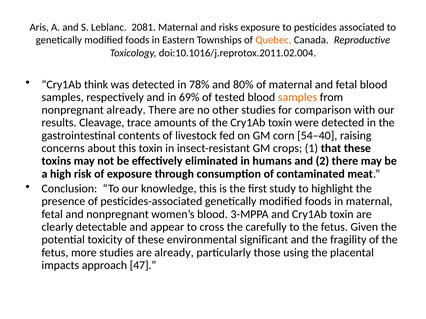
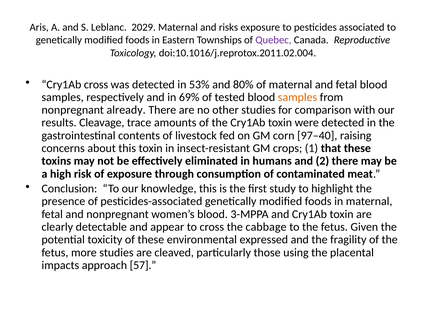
2081: 2081 -> 2029
Quebec colour: orange -> purple
Cry1Ab think: think -> cross
78%: 78% -> 53%
54–40: 54–40 -> 97–40
carefully: carefully -> cabbage
significant: significant -> expressed
are already: already -> cleaved
47: 47 -> 57
